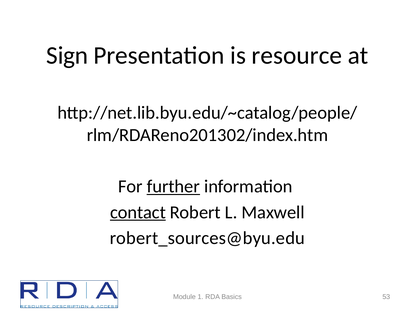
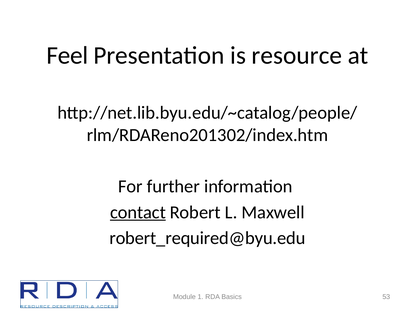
Sign: Sign -> Feel
further underline: present -> none
robert_sources@byu.edu: robert_sources@byu.edu -> robert_required@byu.edu
